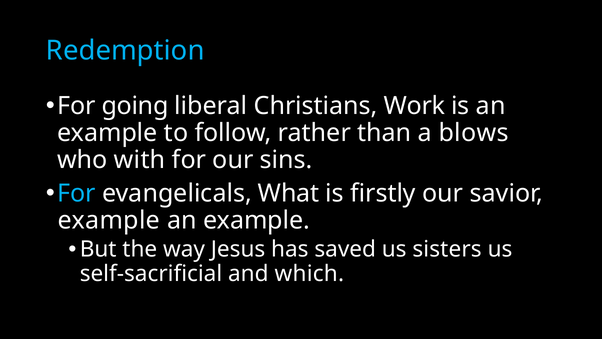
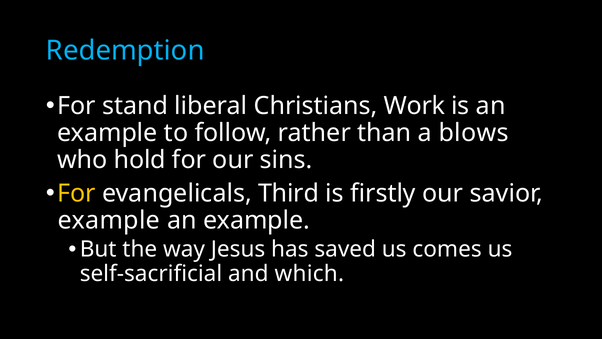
going: going -> stand
with: with -> hold
For at (76, 193) colour: light blue -> yellow
What: What -> Third
sisters: sisters -> comes
